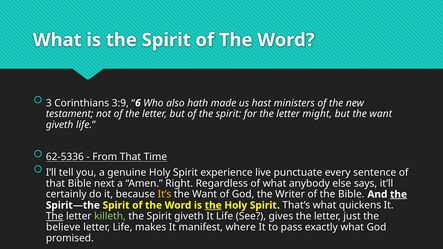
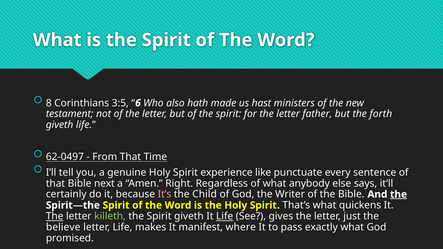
3: 3 -> 8
3:9: 3:9 -> 3:5
might: might -> father
but the want: want -> forth
62-5336: 62-5336 -> 62-0497
live: live -> like
It’s colour: yellow -> pink
Want at (205, 194): Want -> Child
the at (213, 205) underline: present -> none
Life at (225, 216) underline: none -> present
